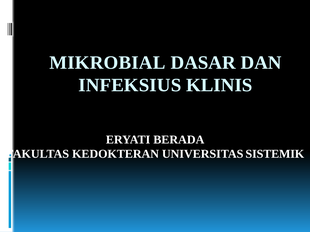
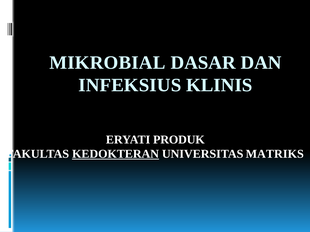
BERADA: BERADA -> PRODUK
KEDOKTERAN underline: none -> present
SISTEMIK: SISTEMIK -> MATRIKS
